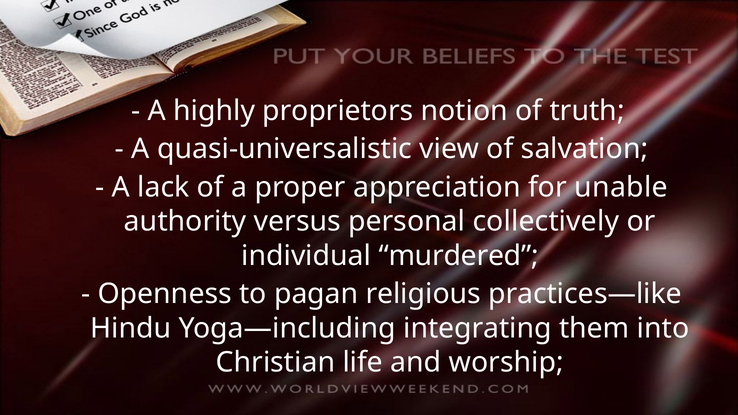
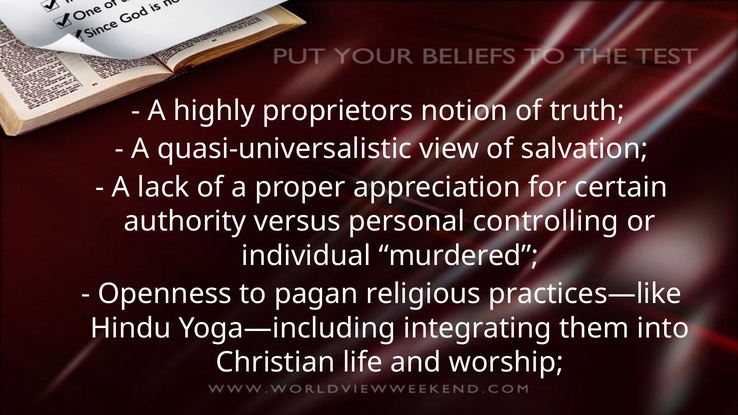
unable: unable -> certain
collectively: collectively -> controlling
